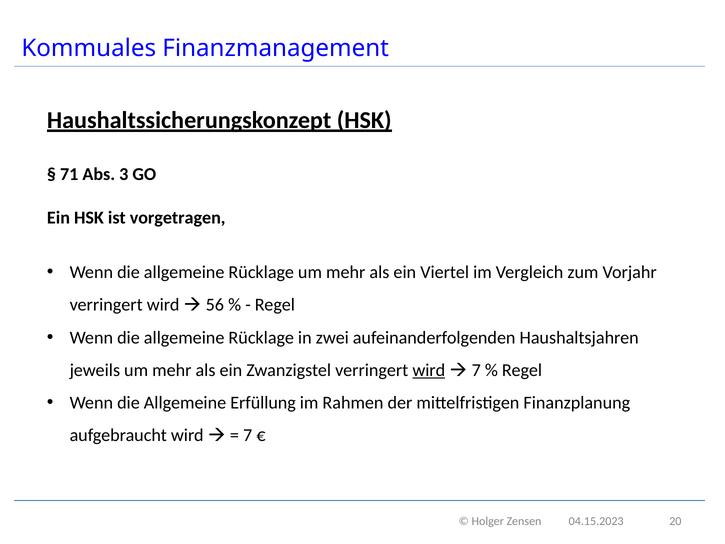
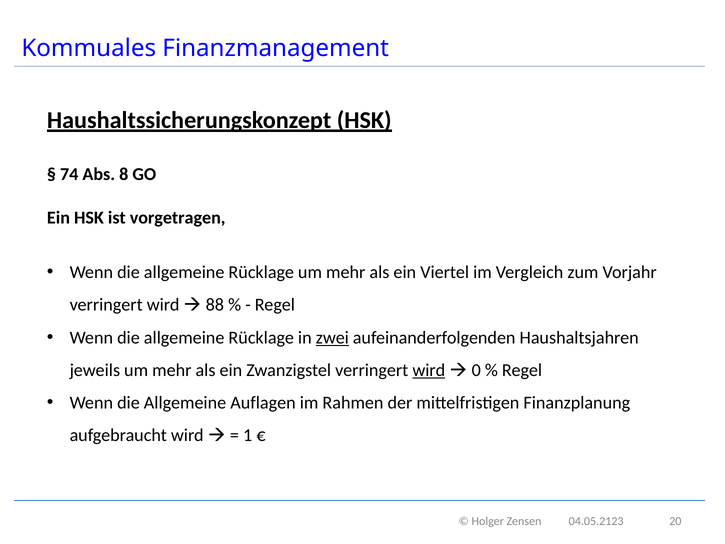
71: 71 -> 74
3: 3 -> 8
56: 56 -> 88
zwei underline: none -> present
7 at (476, 370): 7 -> 0
Erfüllung: Erfüllung -> Auflagen
7 at (248, 435): 7 -> 1
04.15.2023: 04.15.2023 -> 04.05.2123
